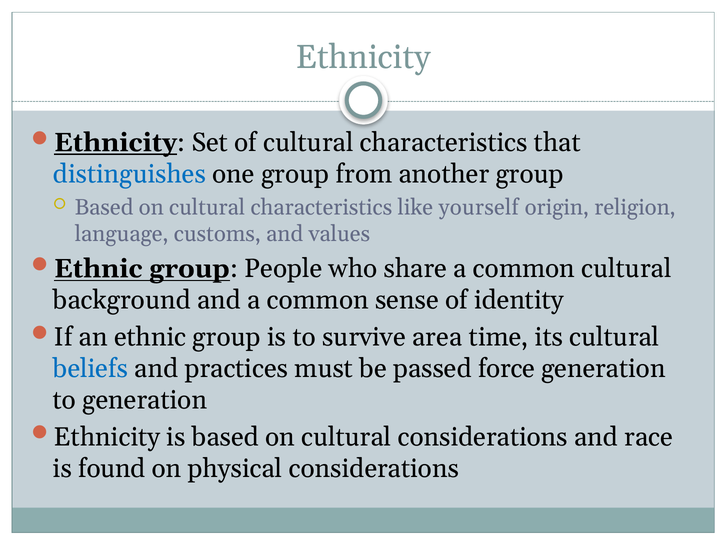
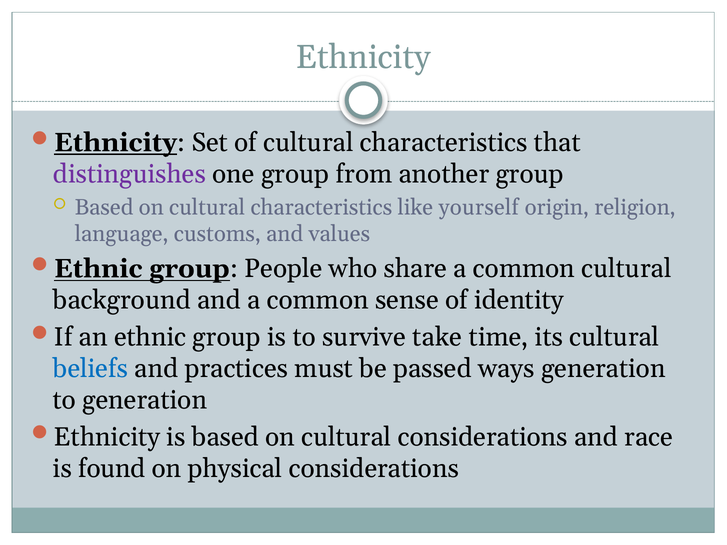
distinguishes colour: blue -> purple
area: area -> take
force: force -> ways
